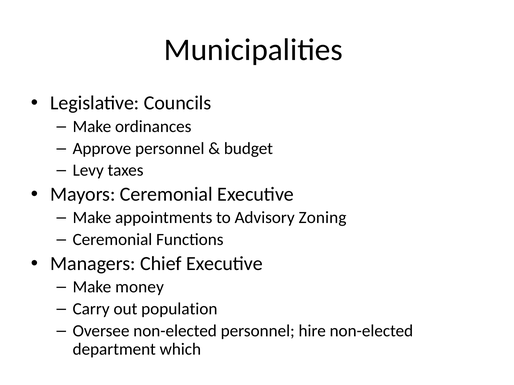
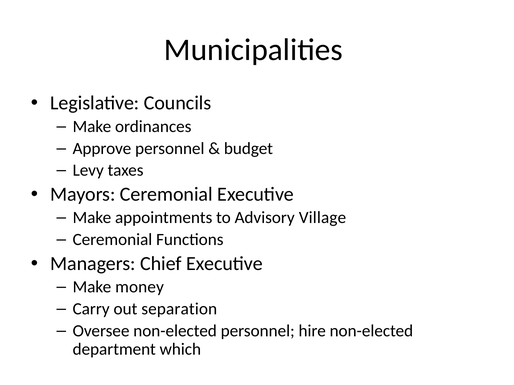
Zoning: Zoning -> Village
population: population -> separation
